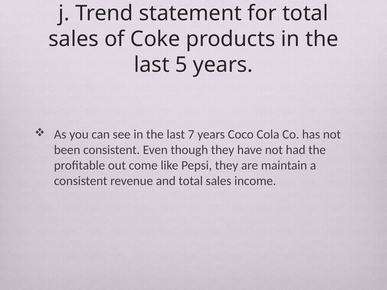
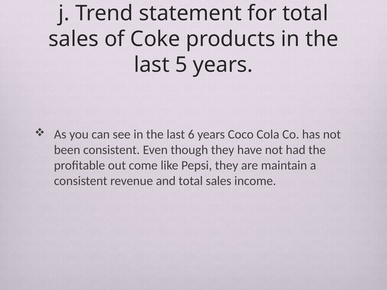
7: 7 -> 6
